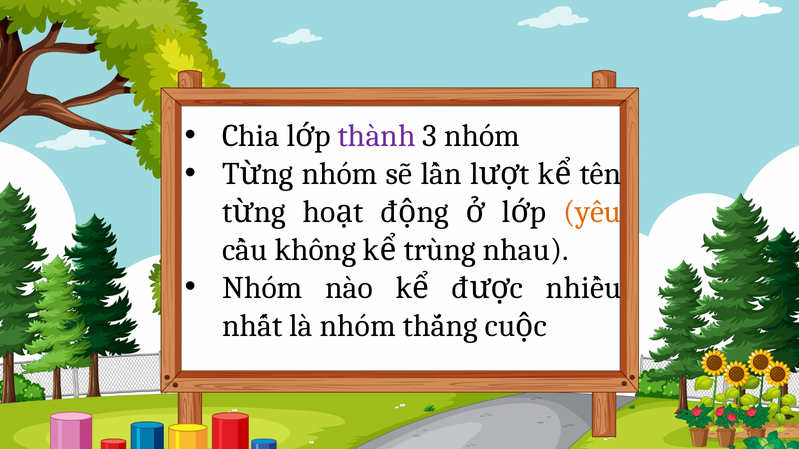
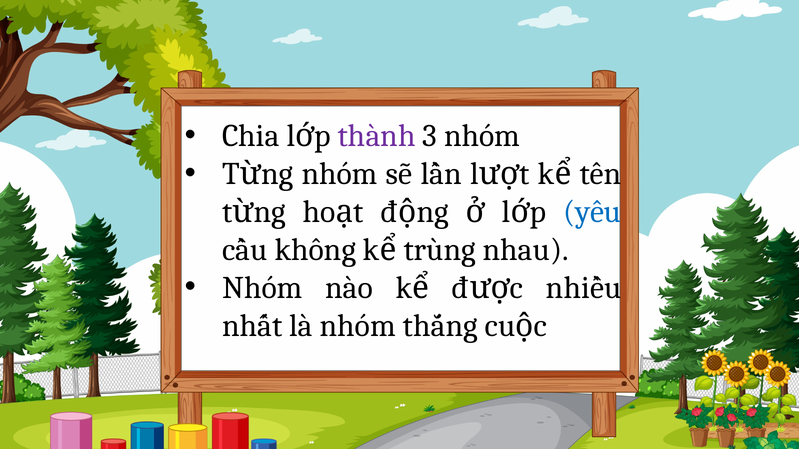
yêu colour: orange -> blue
